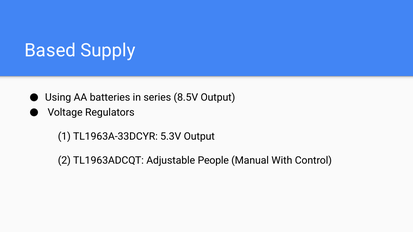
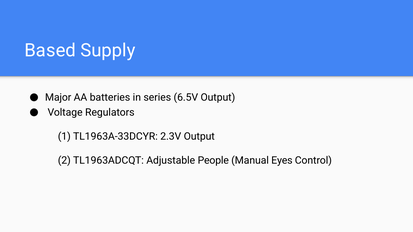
Using: Using -> Major
8.5V: 8.5V -> 6.5V
5.3V: 5.3V -> 2.3V
With: With -> Eyes
